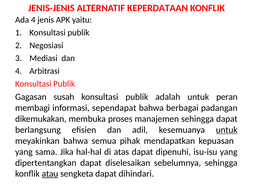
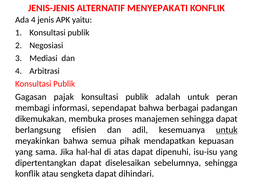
KEPERDATAAN: KEPERDATAAN -> MENYEPAKATI
susah: susah -> pajak
atau underline: present -> none
